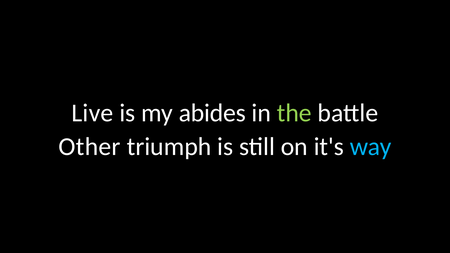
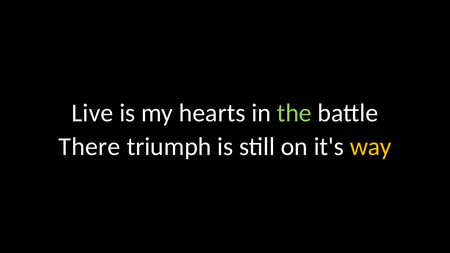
abides: abides -> hearts
Other: Other -> There
way colour: light blue -> yellow
